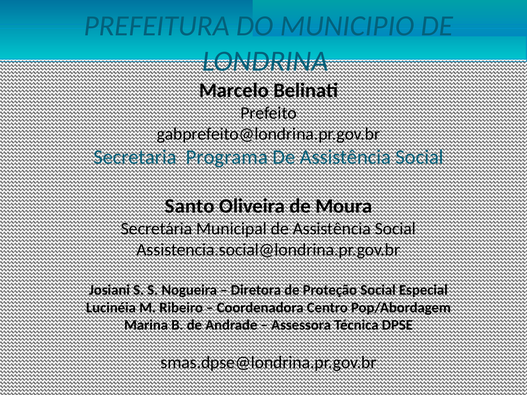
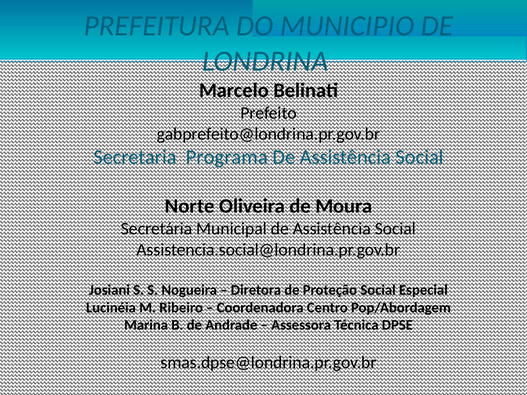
Santo: Santo -> Norte
